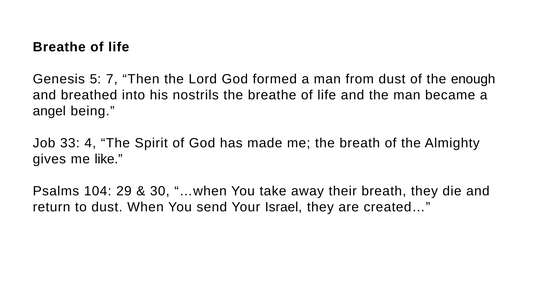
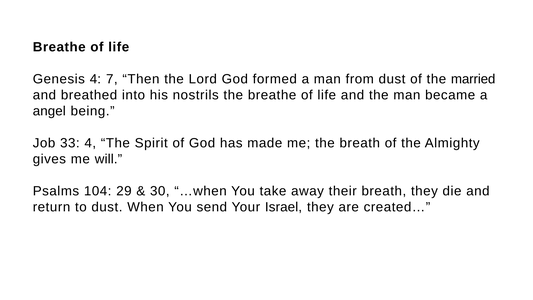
Genesis 5: 5 -> 4
enough: enough -> married
like: like -> will
